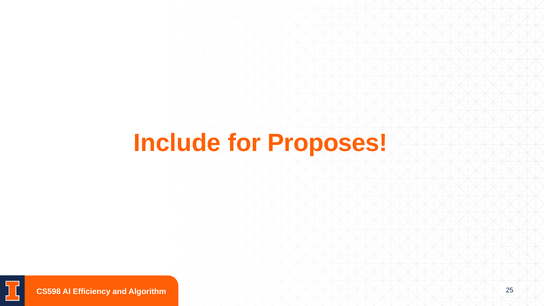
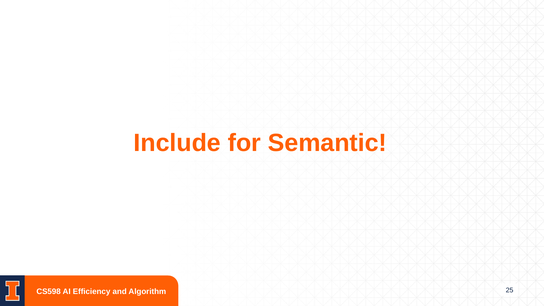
Proposes: Proposes -> Semantic
